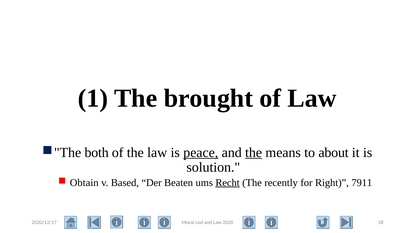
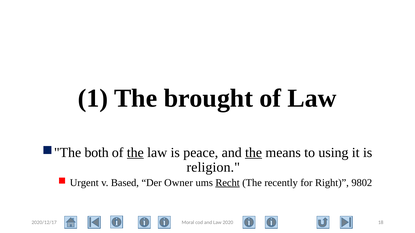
the at (135, 153) underline: none -> present
peace underline: present -> none
about: about -> using
solution: solution -> religion
Obtain: Obtain -> Urgent
Beaten: Beaten -> Owner
7911: 7911 -> 9802
